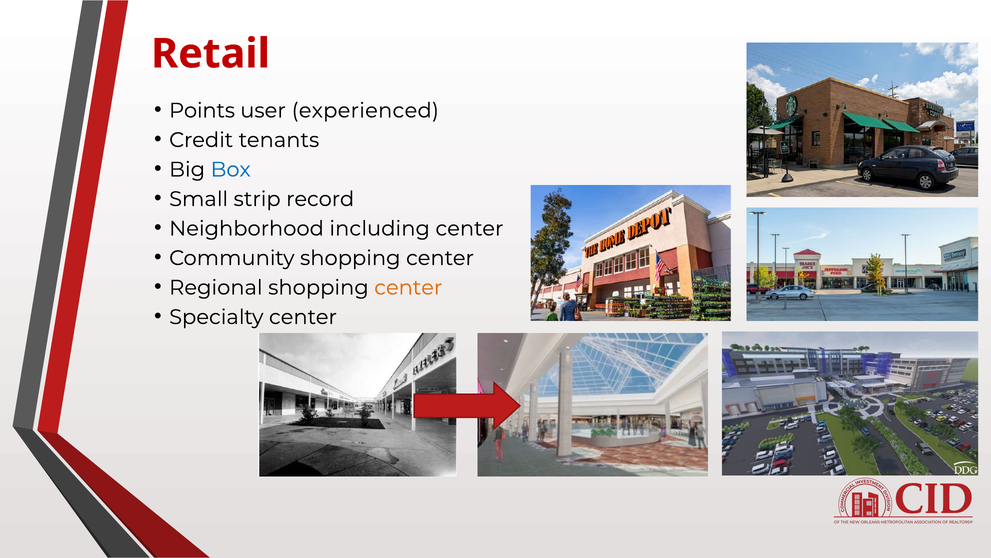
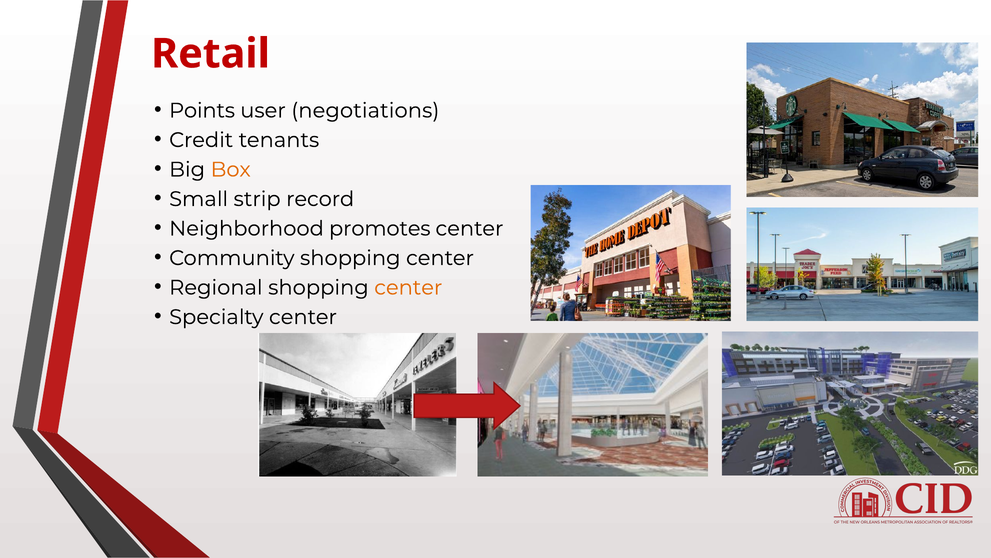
experienced: experienced -> negotiations
Box colour: blue -> orange
including: including -> promotes
